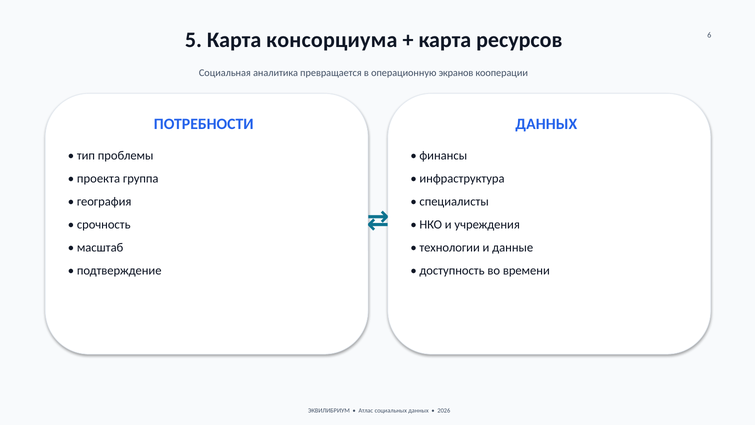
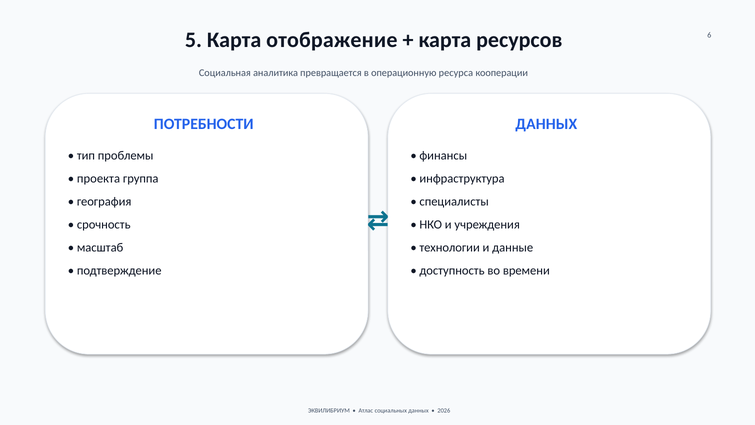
консорциума: консорциума -> отображение
экранов: экранов -> ресурса
